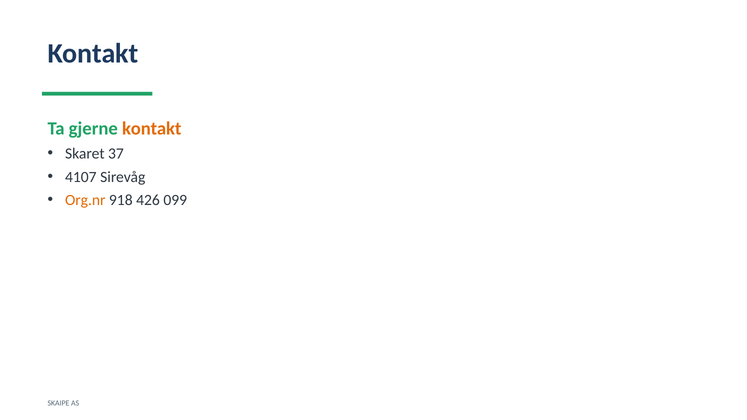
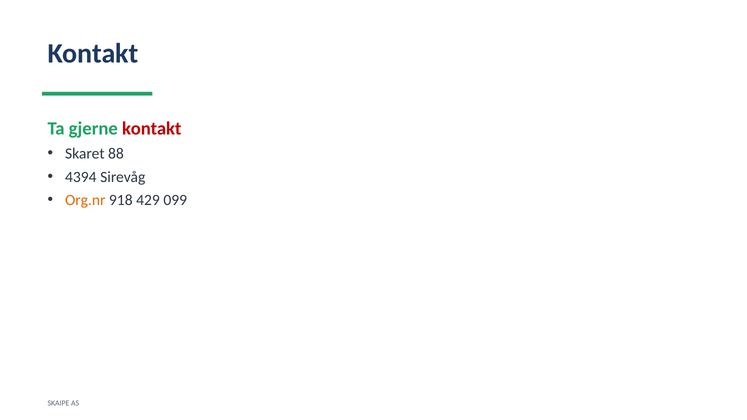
kontakt at (152, 129) colour: orange -> red
37: 37 -> 88
4107: 4107 -> 4394
426: 426 -> 429
